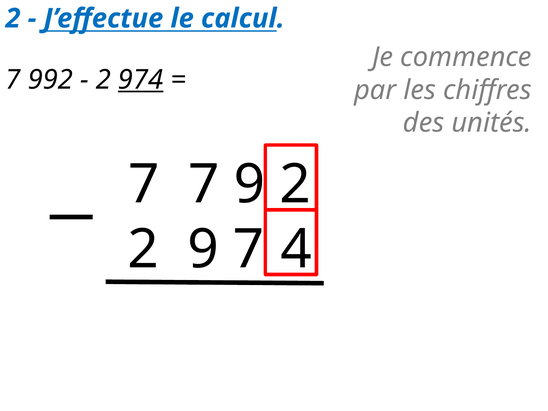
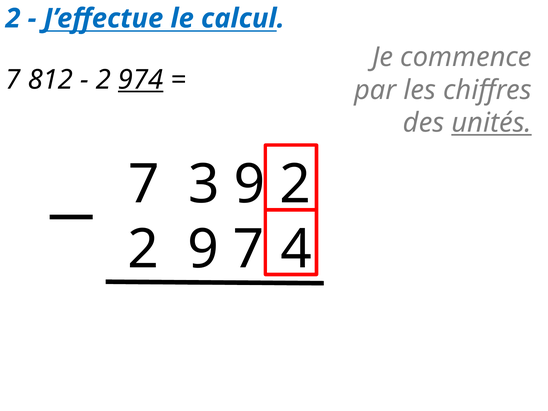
992: 992 -> 812
unités underline: none -> present
7 7: 7 -> 3
